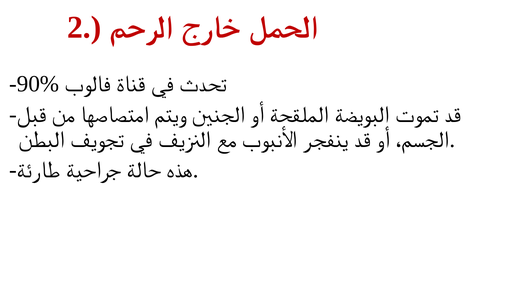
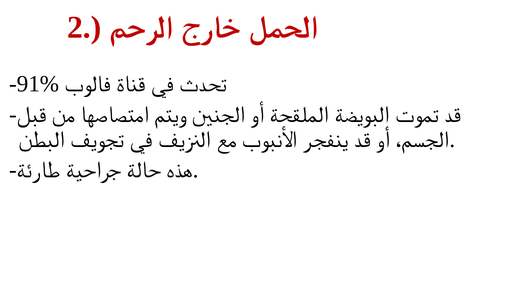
-90%: -90% -> -91%
